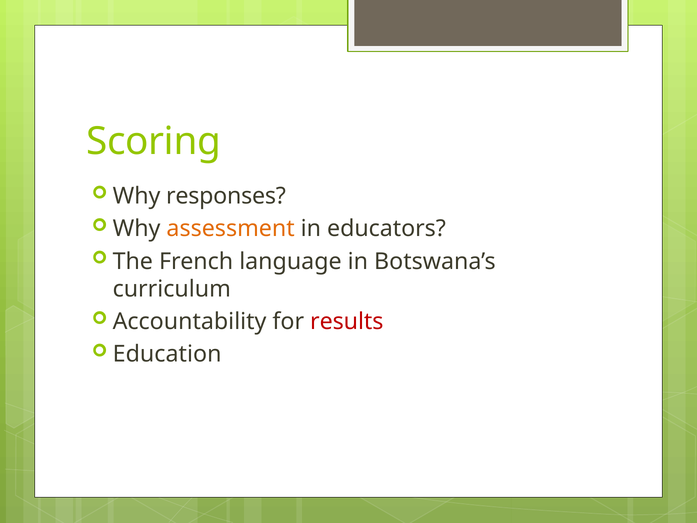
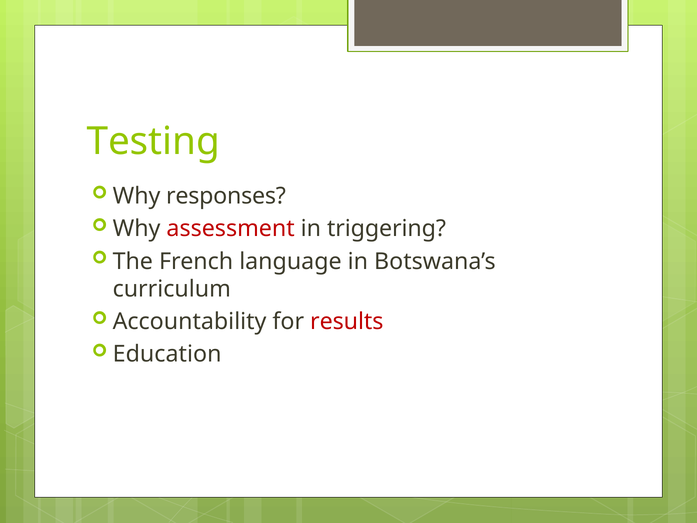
Scoring: Scoring -> Testing
assessment colour: orange -> red
educators: educators -> triggering
